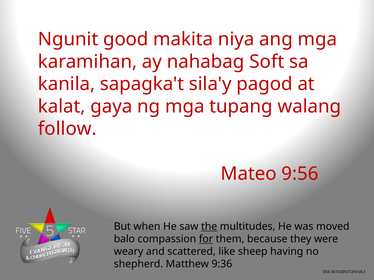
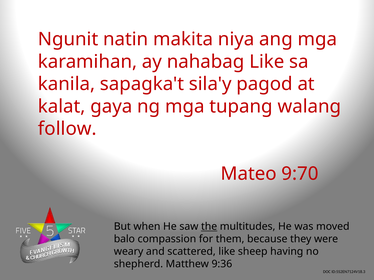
good: good -> natin
nahabag Soft: Soft -> Like
9:56: 9:56 -> 9:70
for underline: present -> none
